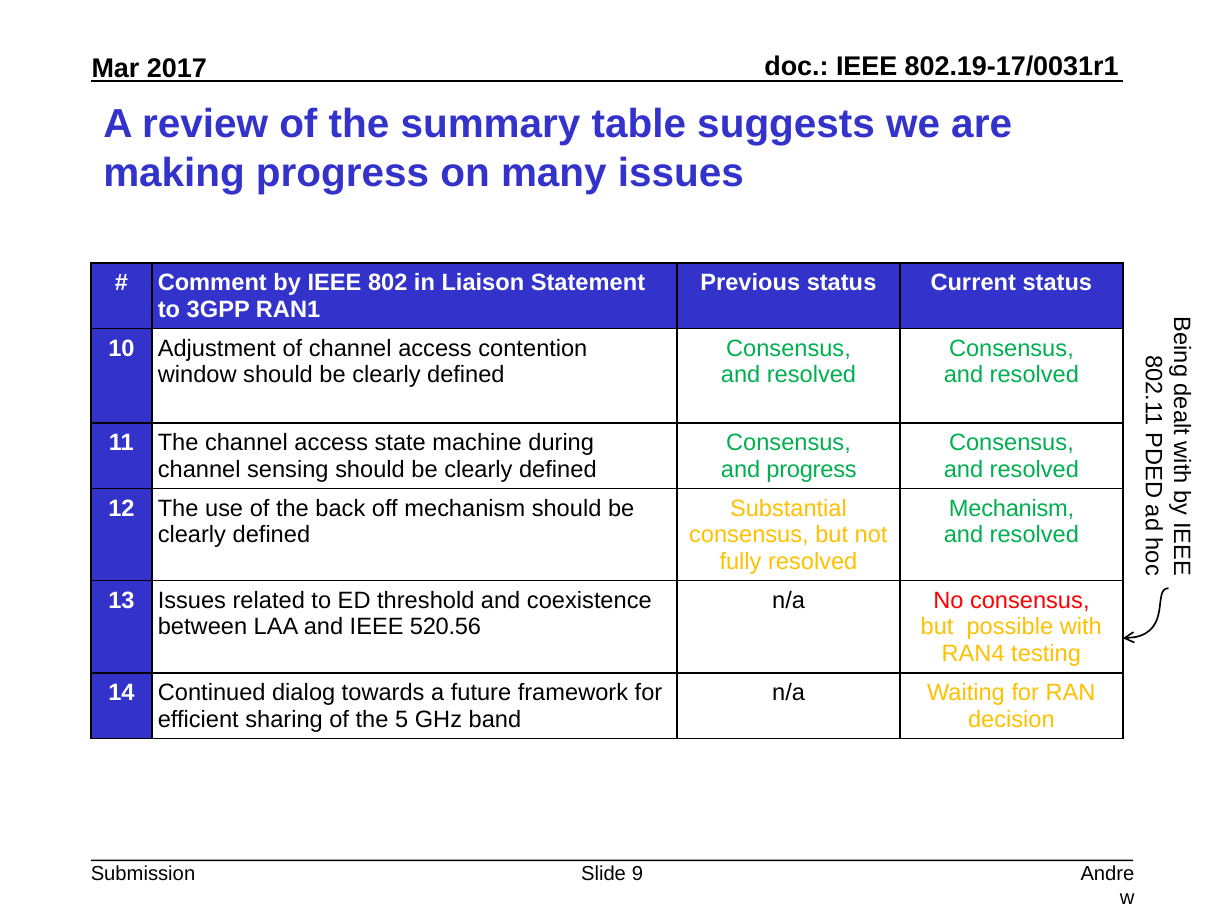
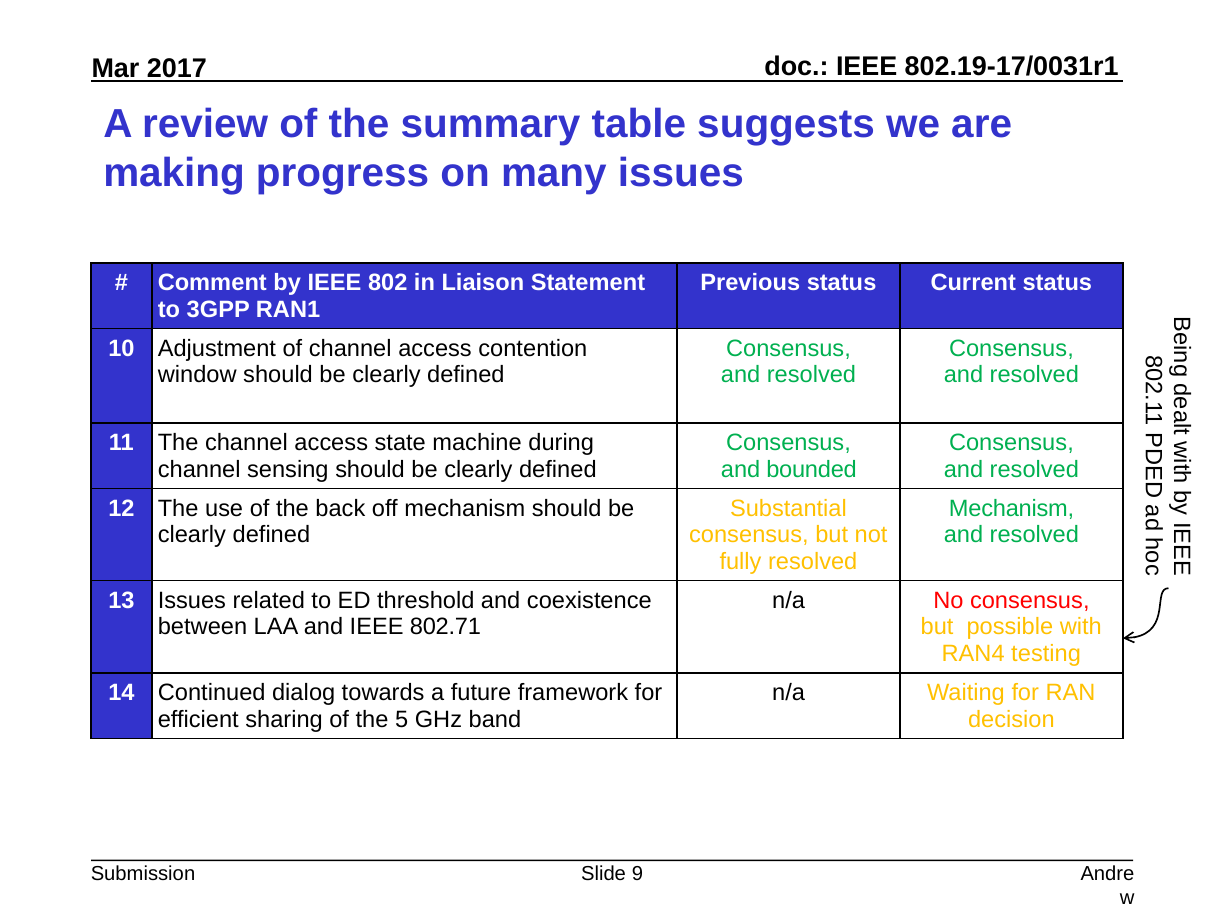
and progress: progress -> bounded
520.56: 520.56 -> 802.71
